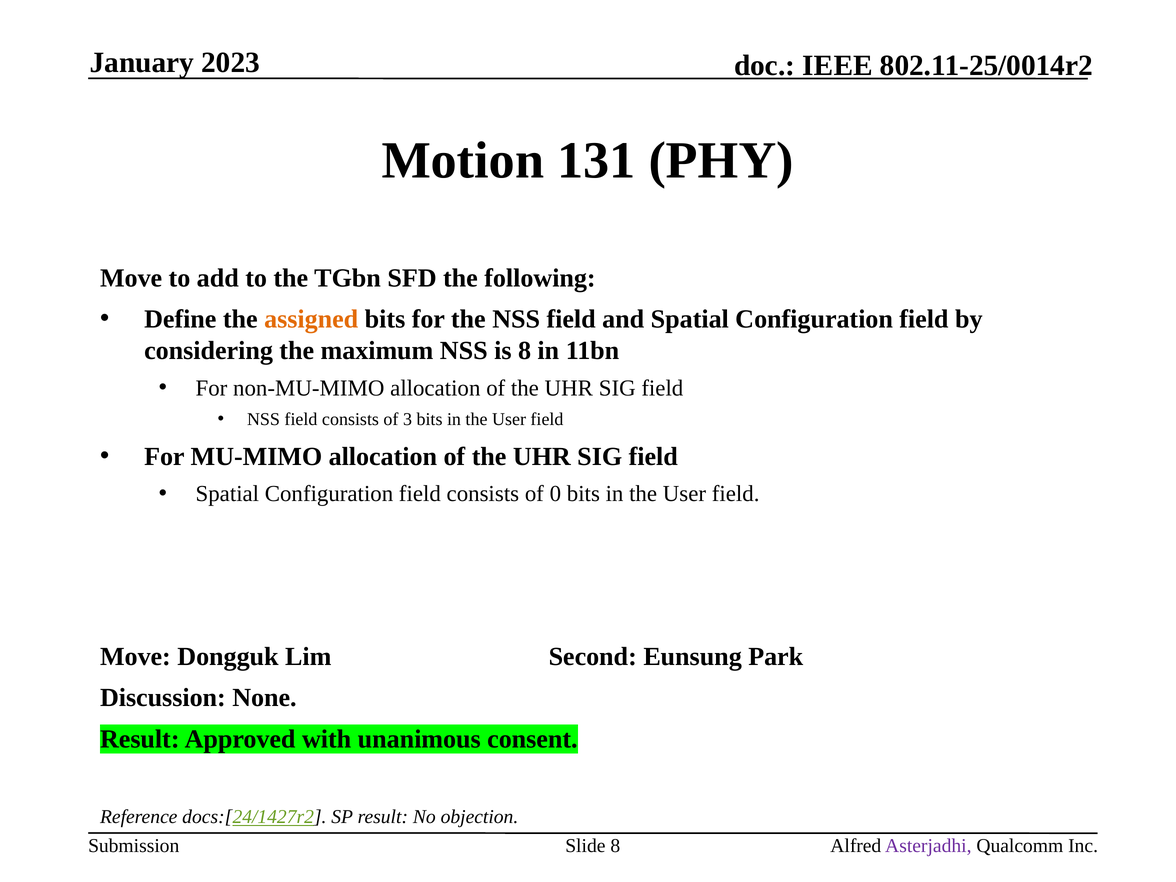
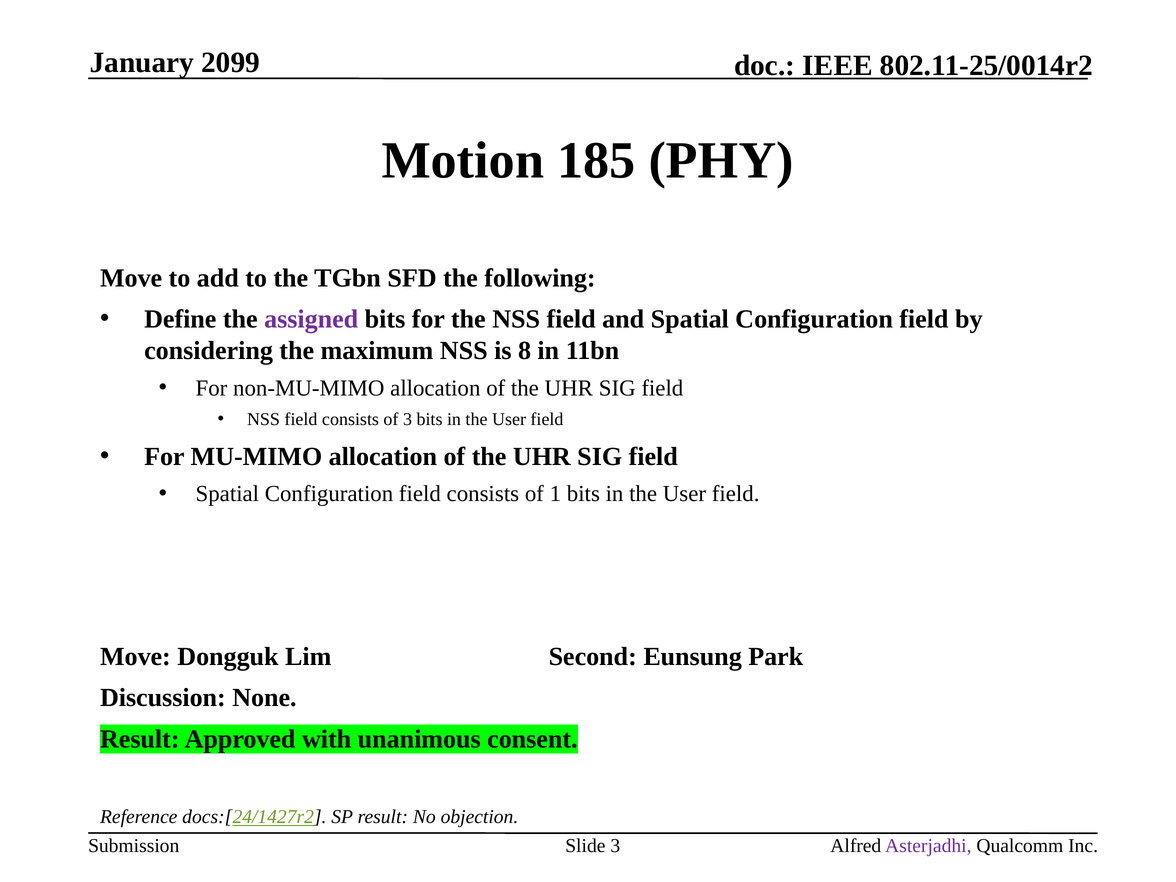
2023: 2023 -> 2099
131: 131 -> 185
assigned colour: orange -> purple
0: 0 -> 1
Slide 8: 8 -> 3
